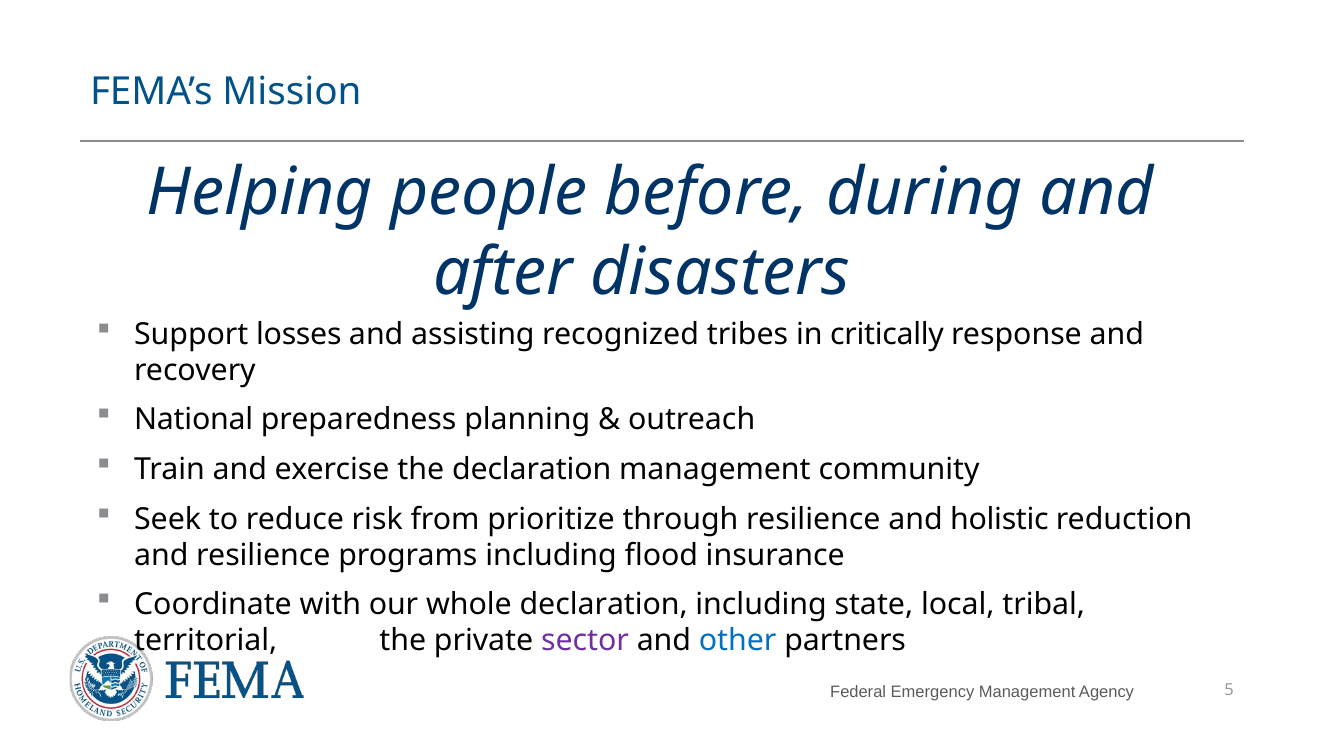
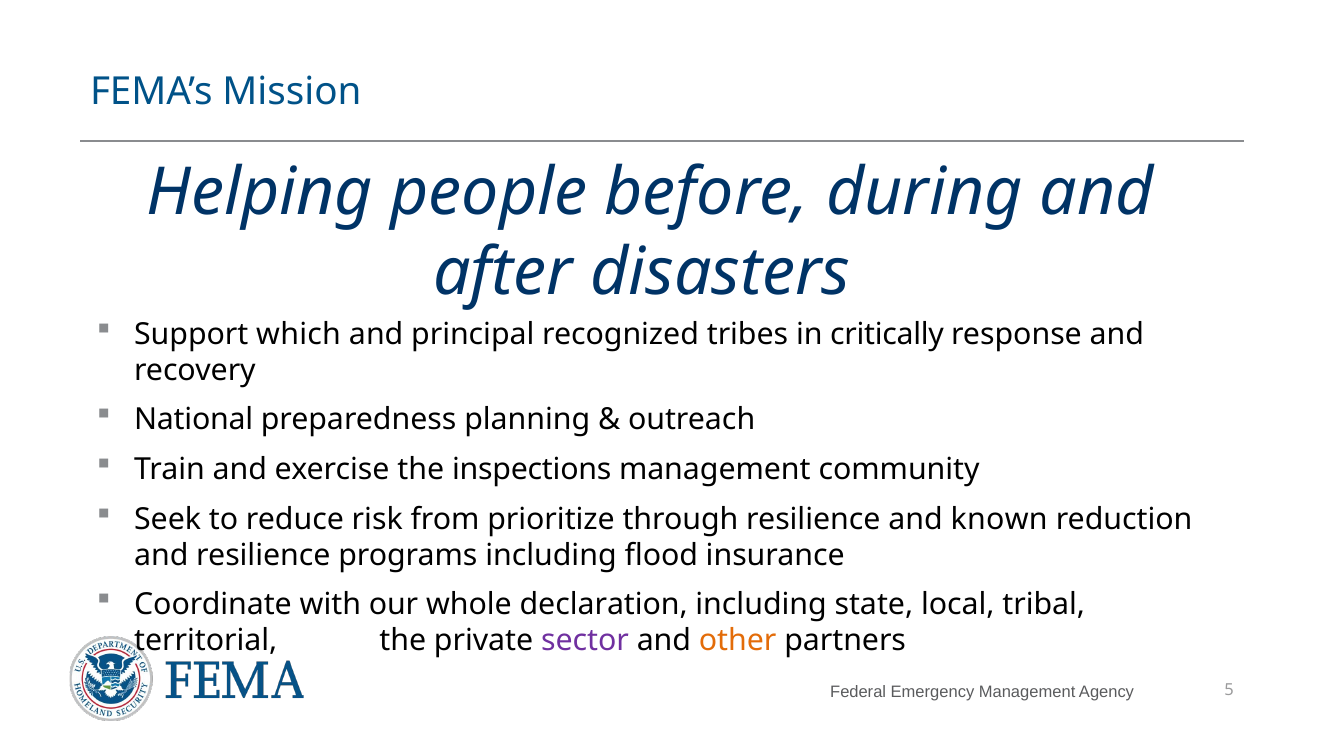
losses: losses -> which
assisting: assisting -> principal
the declaration: declaration -> inspections
holistic: holistic -> known
other colour: blue -> orange
